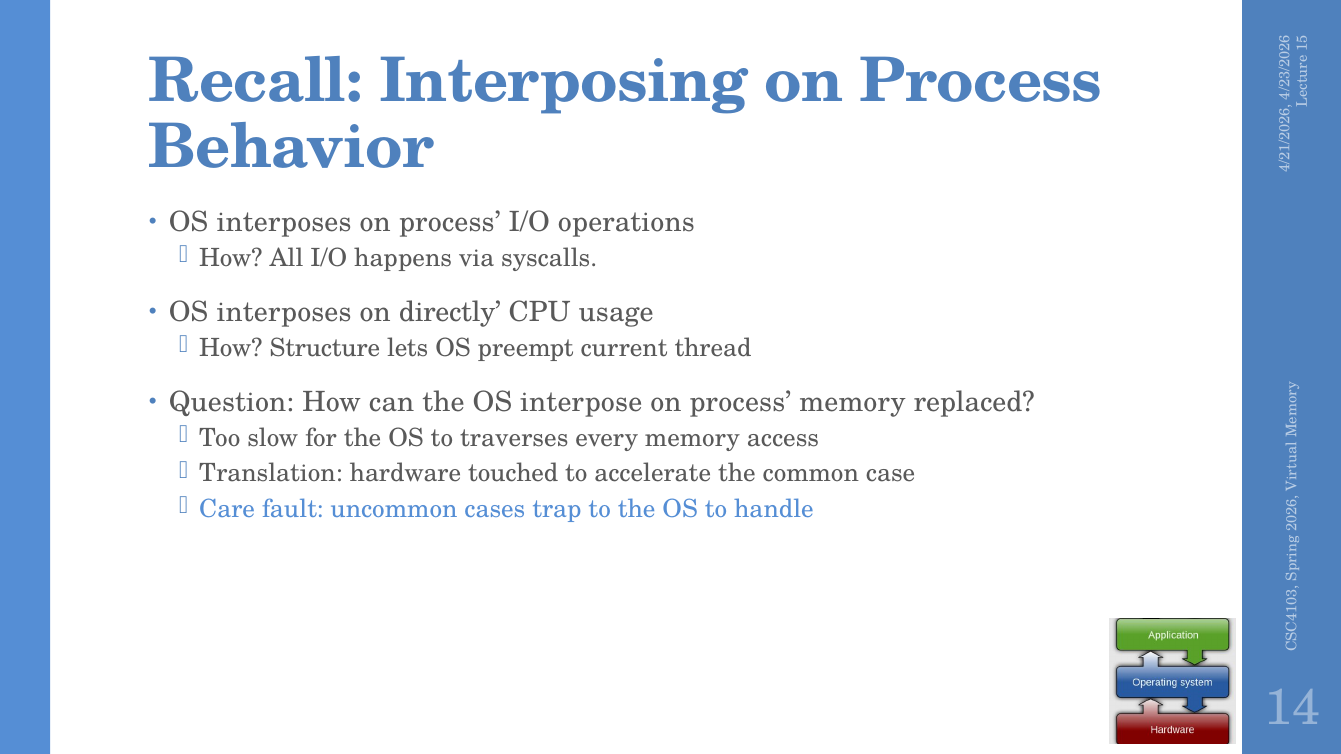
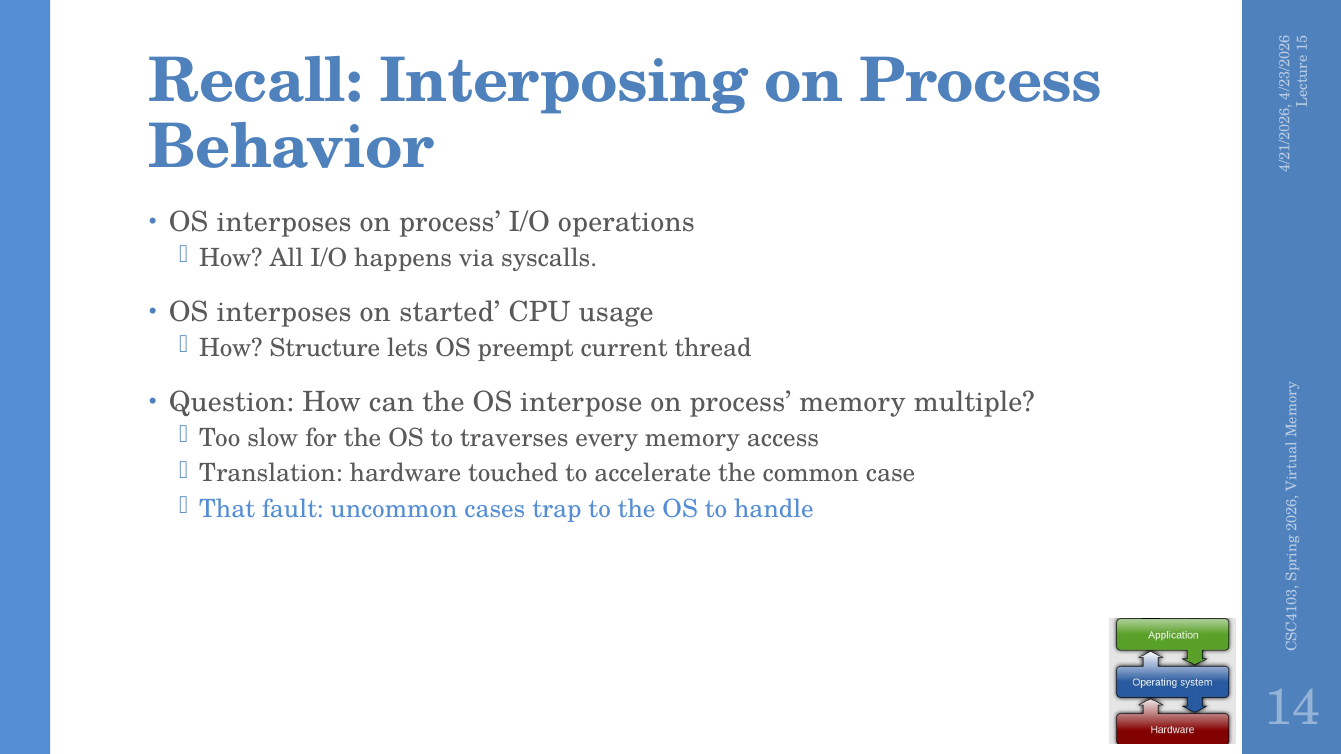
directly: directly -> started
replaced: replaced -> multiple
Care: Care -> That
